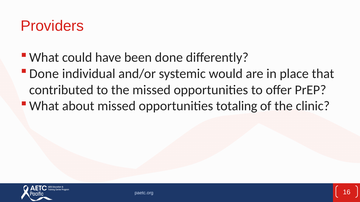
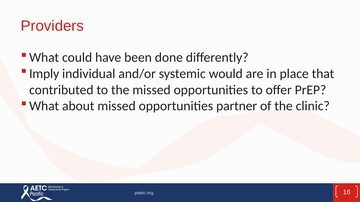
Done at (44, 74): Done -> Imply
totaling: totaling -> partner
